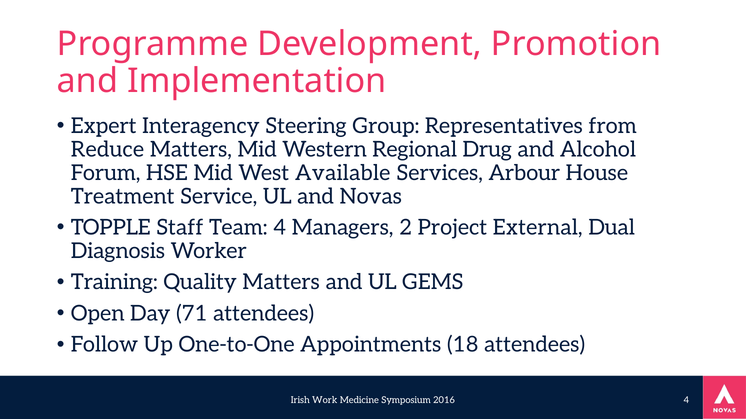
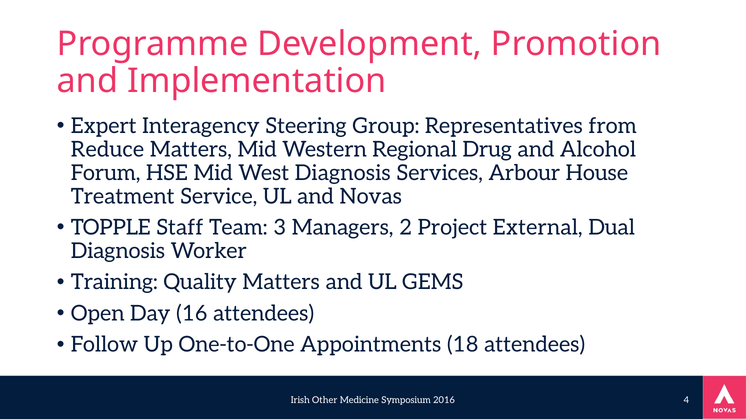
West Available: Available -> Diagnosis
Team 4: 4 -> 3
71: 71 -> 16
Work: Work -> Other
